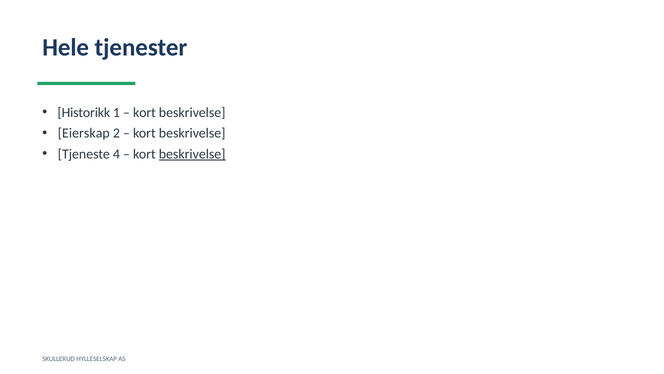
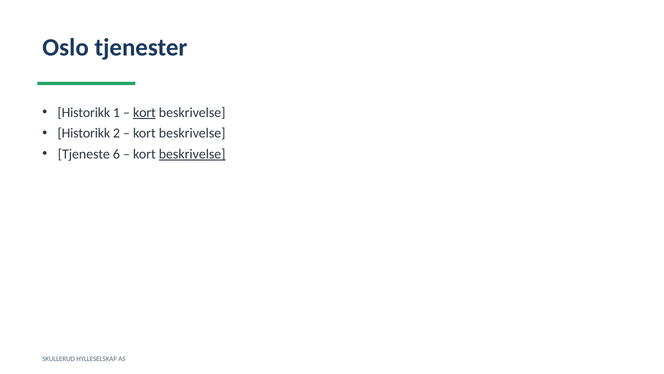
Hele: Hele -> Oslo
kort at (144, 112) underline: none -> present
Eierskap at (84, 133): Eierskap -> Historikk
4: 4 -> 6
